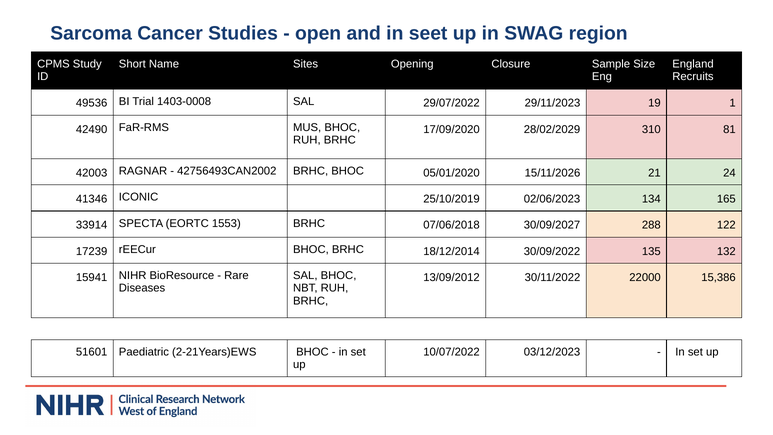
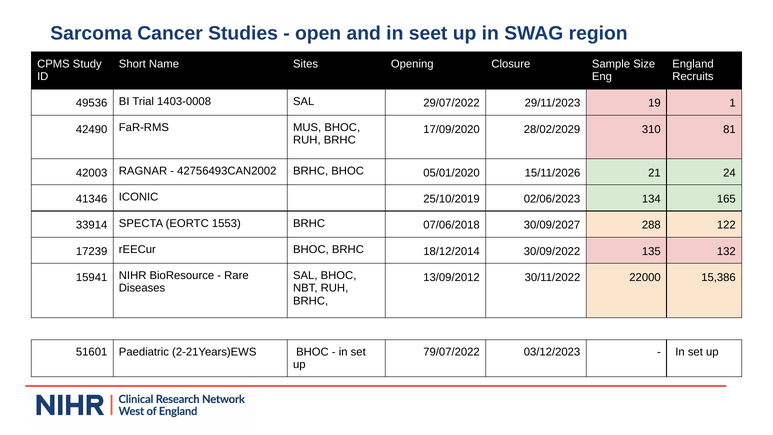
10/07/2022: 10/07/2022 -> 79/07/2022
